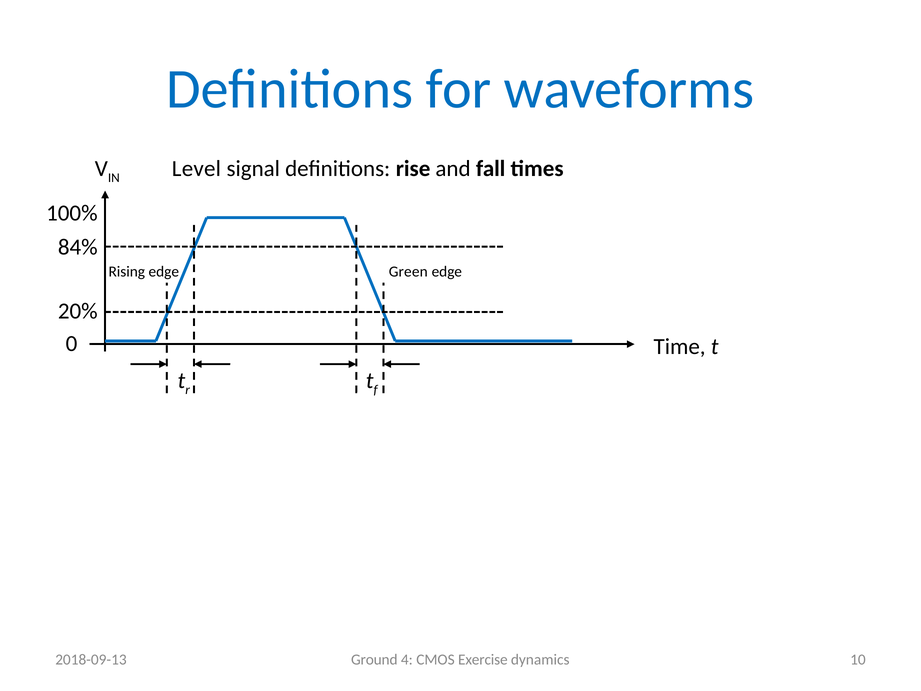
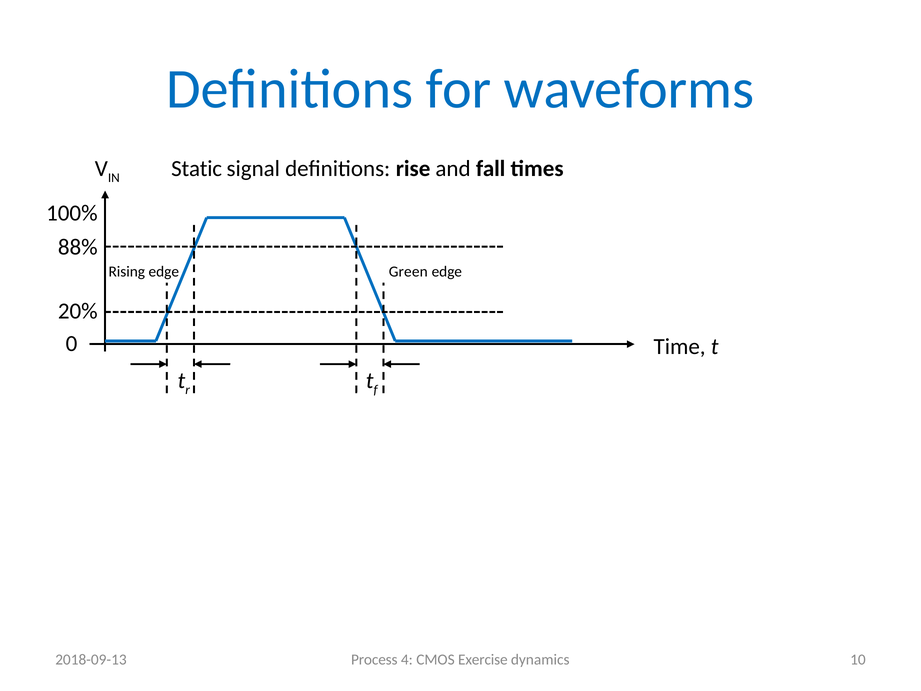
Level: Level -> Static
84%: 84% -> 88%
Ground: Ground -> Process
